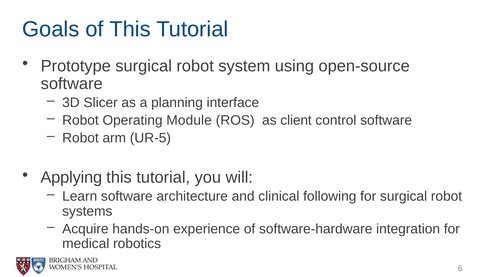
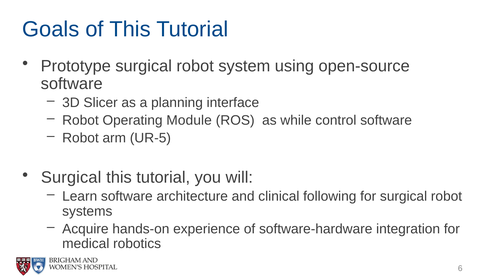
client: client -> while
Applying at (71, 177): Applying -> Surgical
